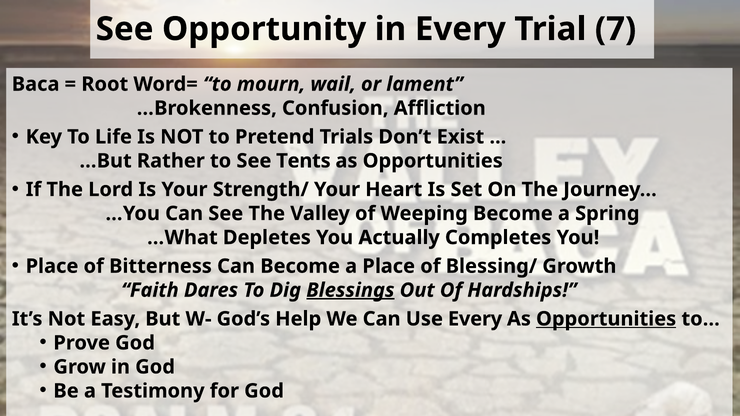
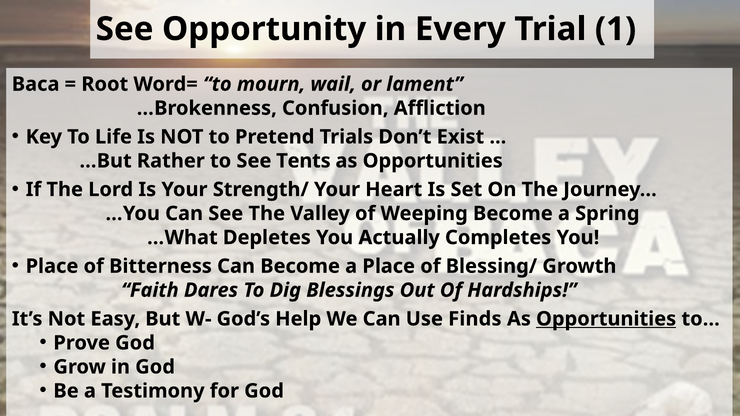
7: 7 -> 1
Blessings underline: present -> none
Use Every: Every -> Finds
